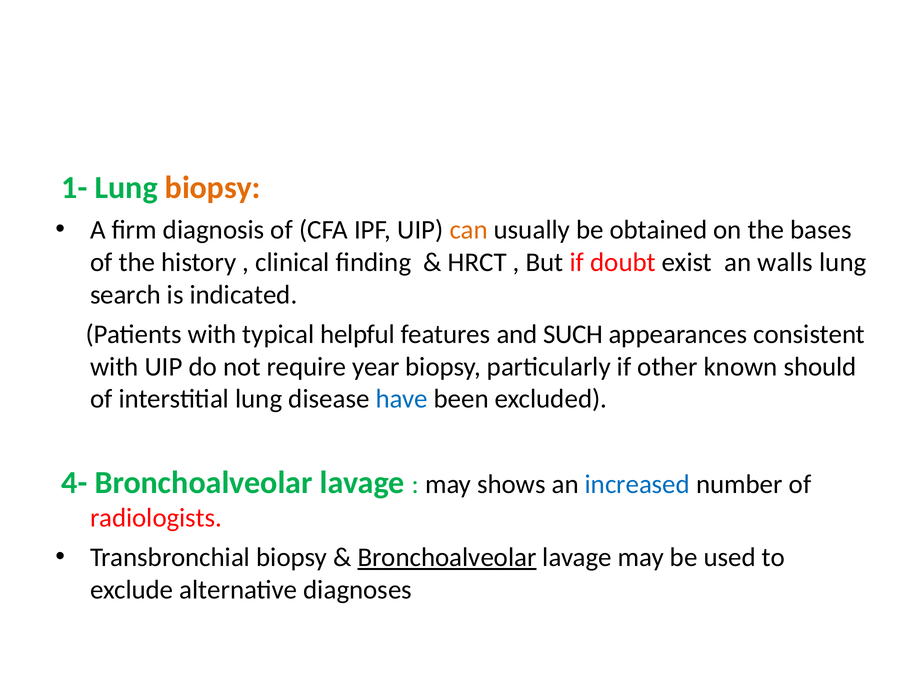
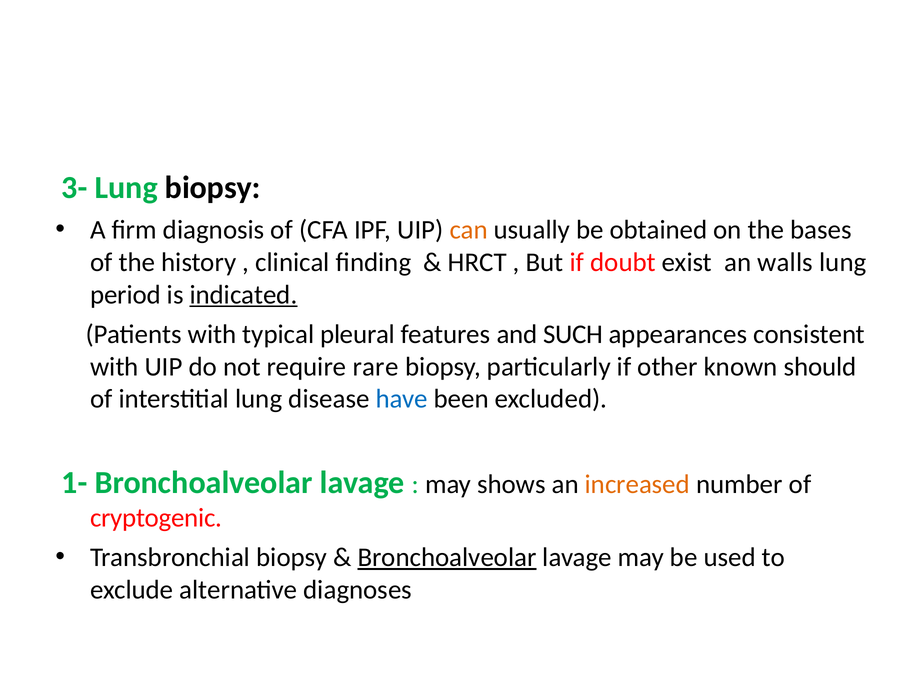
1-: 1- -> 3-
biopsy at (213, 188) colour: orange -> black
search: search -> period
indicated underline: none -> present
helpful: helpful -> pleural
year: year -> rare
4-: 4- -> 1-
increased colour: blue -> orange
radiologists: radiologists -> cryptogenic
